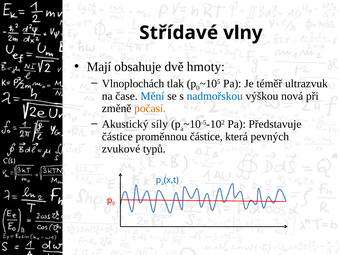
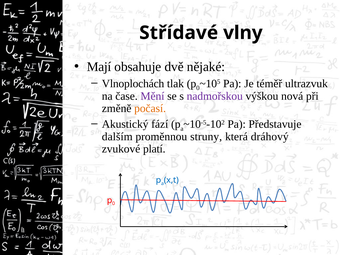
hmoty: hmoty -> nějaké
Mění colour: blue -> purple
nadmořskou colour: blue -> purple
síly: síly -> fází
částice at (117, 137): částice -> dalším
proměnnou částice: částice -> struny
pevných: pevných -> dráhový
typů: typů -> platí
